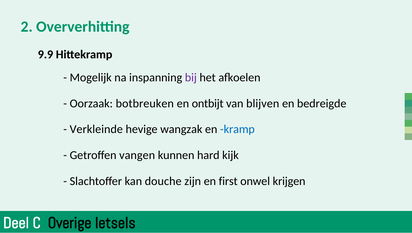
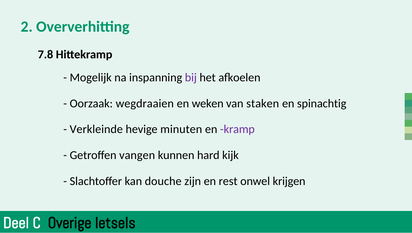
9.9: 9.9 -> 7.8
botbreuken: botbreuken -> wegdraaien
ontbijt: ontbijt -> weken
blijven: blijven -> staken
bedreigde: bedreigde -> spinachtig
wangzak: wangzak -> minuten
kramp colour: blue -> purple
first: first -> rest
